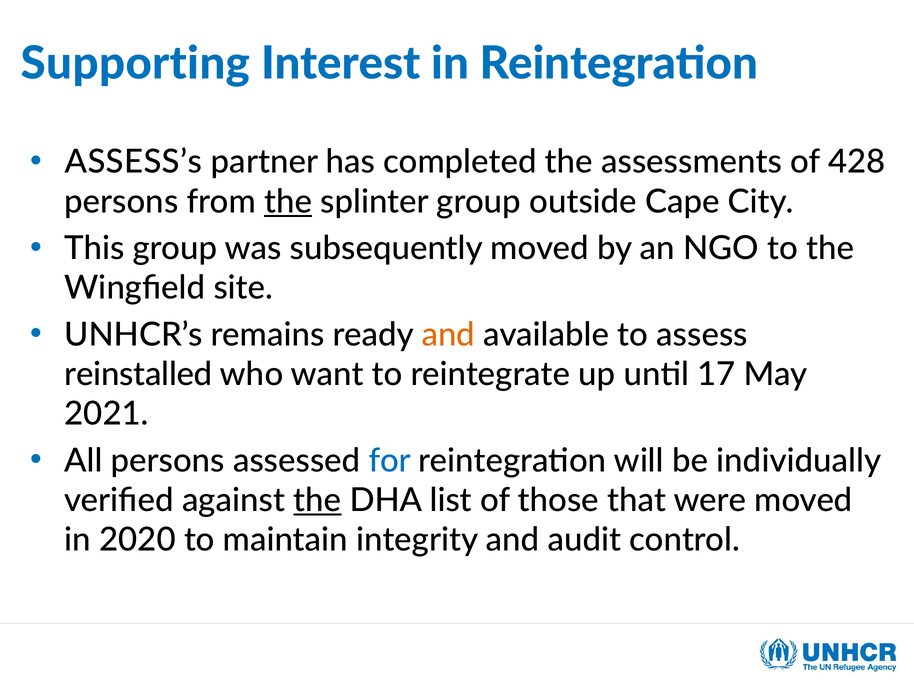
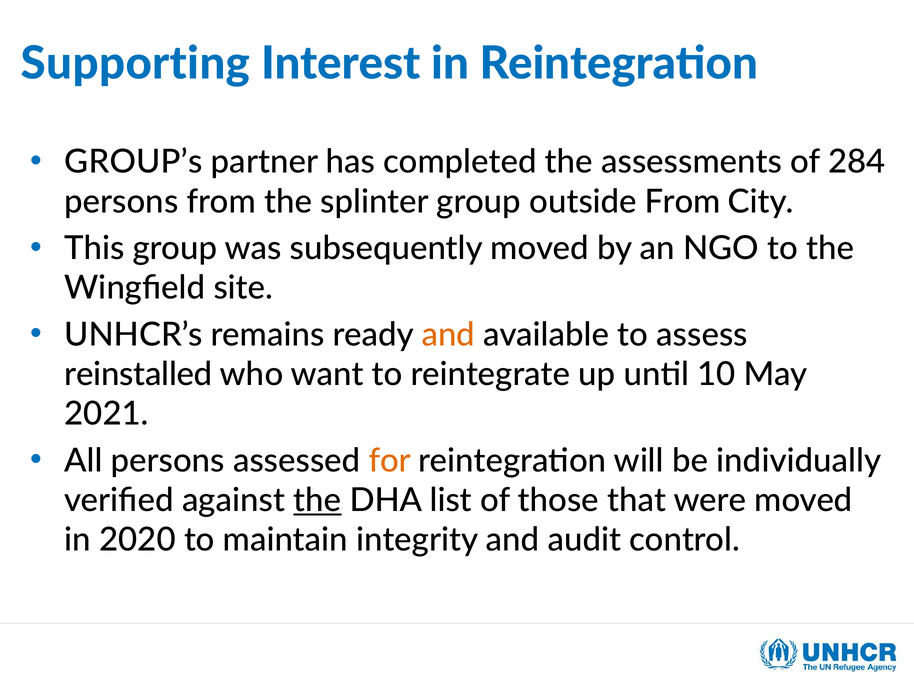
ASSESS’s: ASSESS’s -> GROUP’s
428: 428 -> 284
the at (288, 202) underline: present -> none
outside Cape: Cape -> From
17: 17 -> 10
for colour: blue -> orange
